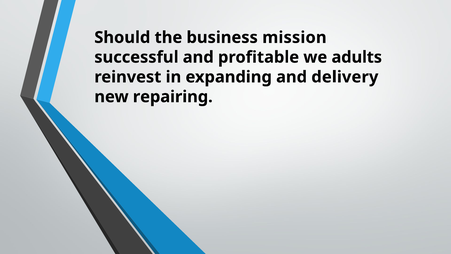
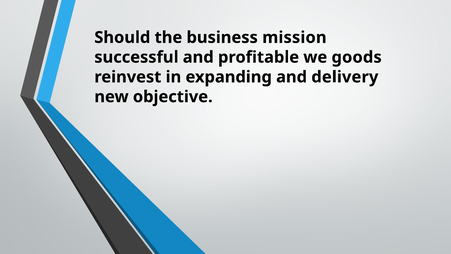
adults: adults -> goods
repairing: repairing -> objective
